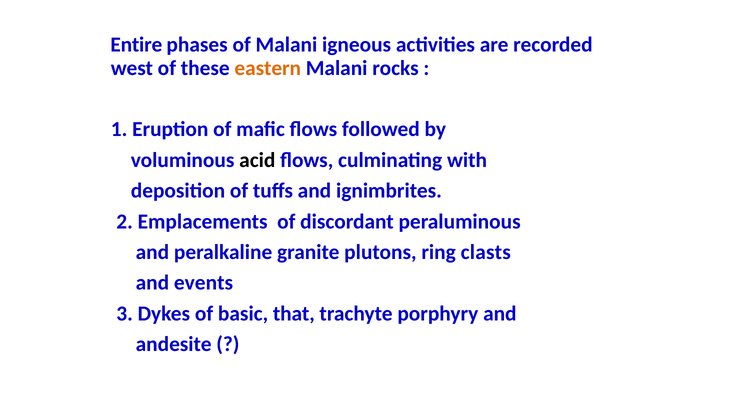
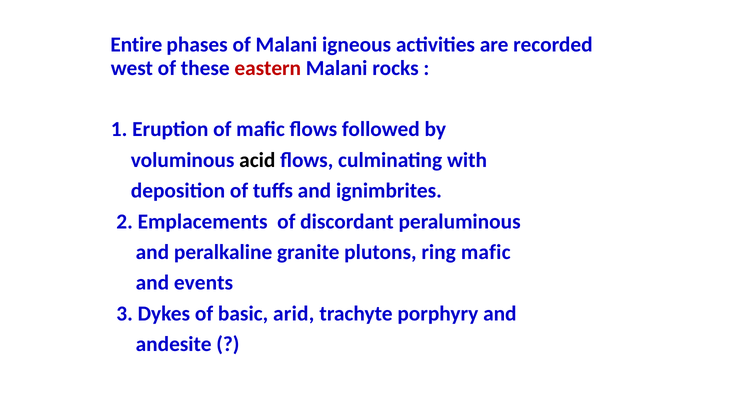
eastern colour: orange -> red
ring clasts: clasts -> mafic
that: that -> arid
